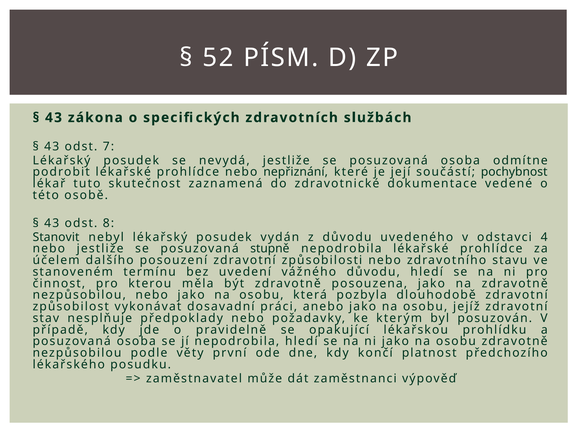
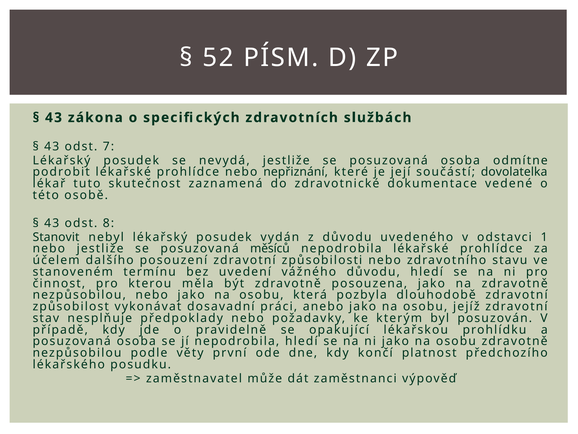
pochybnost: pochybnost -> dovolatelka
4: 4 -> 1
stupně: stupně -> měsíců
